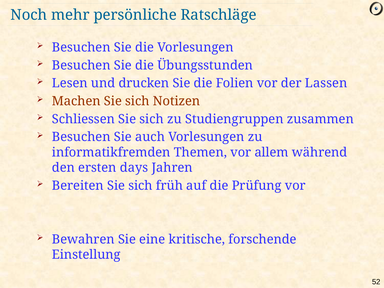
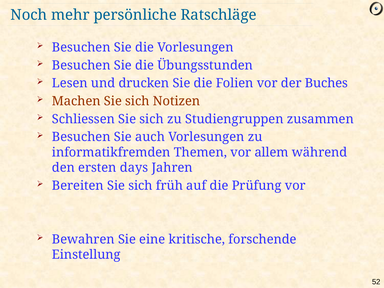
Lassen: Lassen -> Buches
